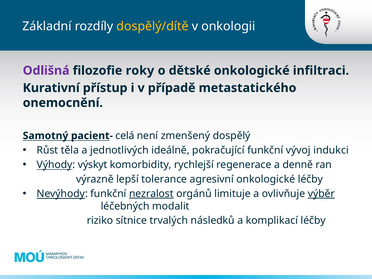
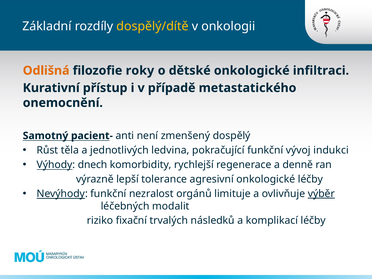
Odlišná colour: purple -> orange
celá: celá -> anti
ideálně: ideálně -> ledvina
výskyt: výskyt -> dnech
nezralost underline: present -> none
sítnice: sítnice -> fixační
